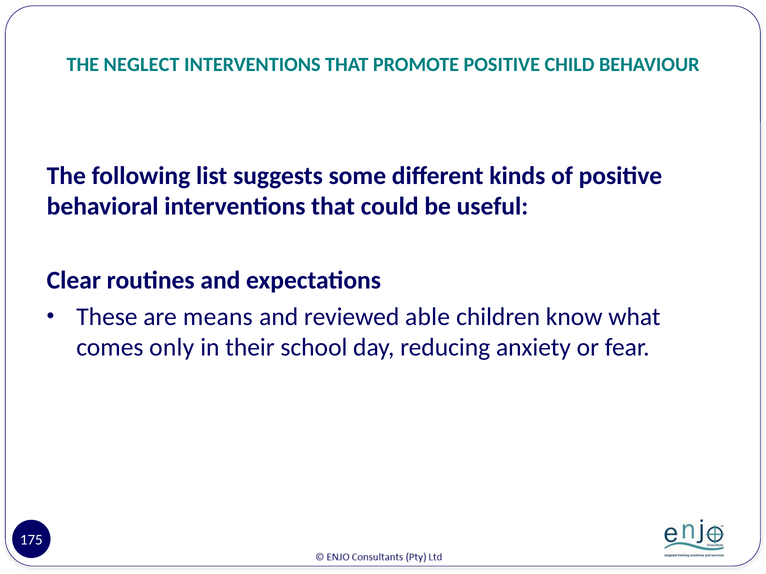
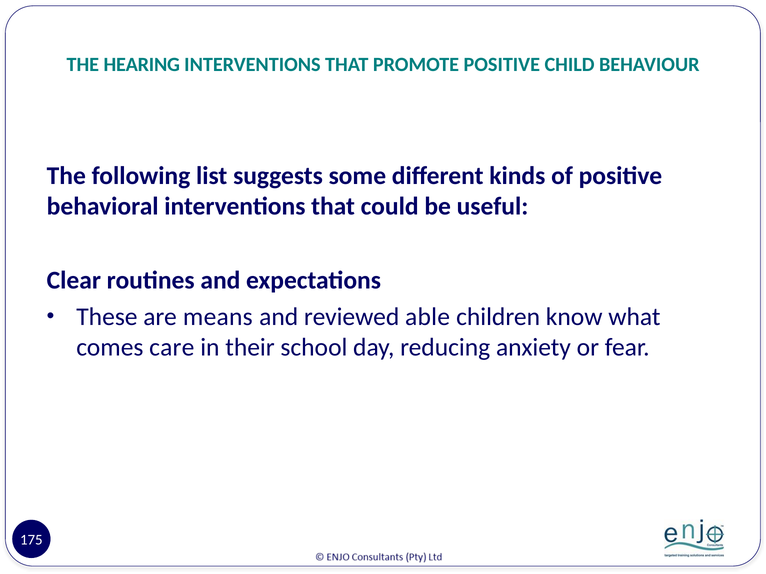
NEGLECT: NEGLECT -> HEARING
only: only -> care
